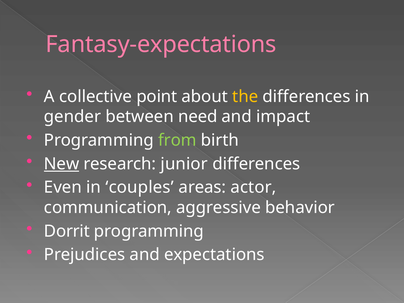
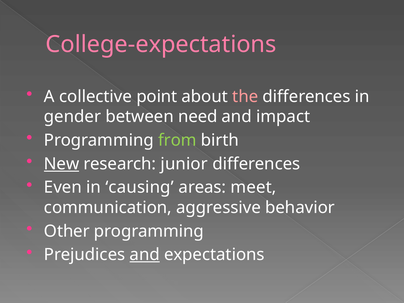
Fantasy-expectations: Fantasy-expectations -> College-expectations
the colour: yellow -> pink
couples: couples -> causing
actor: actor -> meet
Dorrit: Dorrit -> Other
and at (145, 255) underline: none -> present
